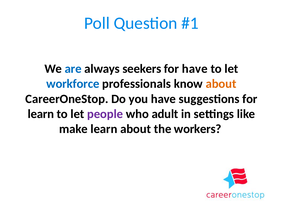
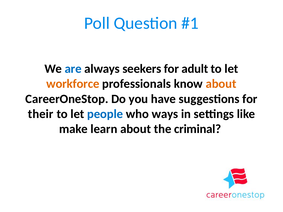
for have: have -> adult
workforce colour: blue -> orange
learn at (41, 114): learn -> their
people colour: purple -> blue
adult: adult -> ways
workers: workers -> criminal
